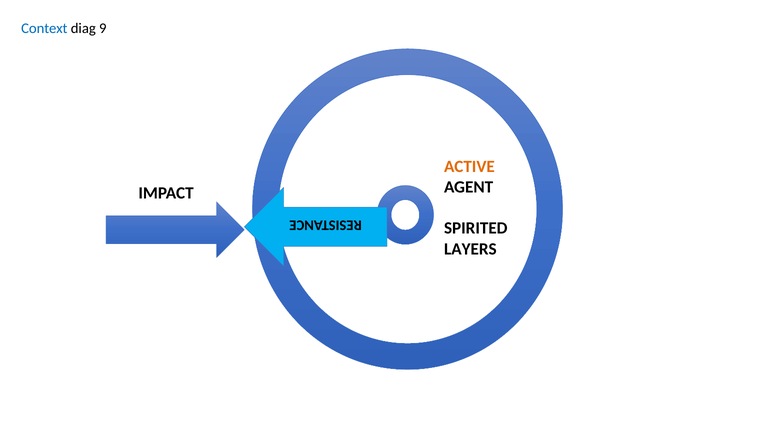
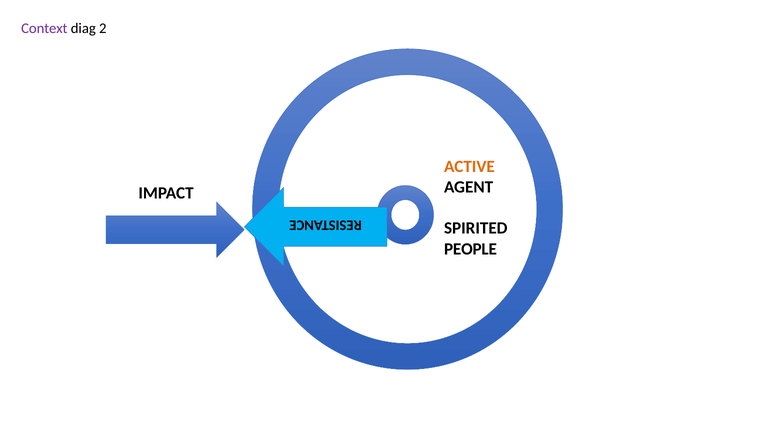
Context colour: blue -> purple
9: 9 -> 2
LAYERS: LAYERS -> PEOPLE
